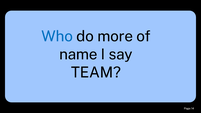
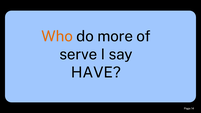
Who colour: blue -> orange
name: name -> serve
TEAM: TEAM -> HAVE
